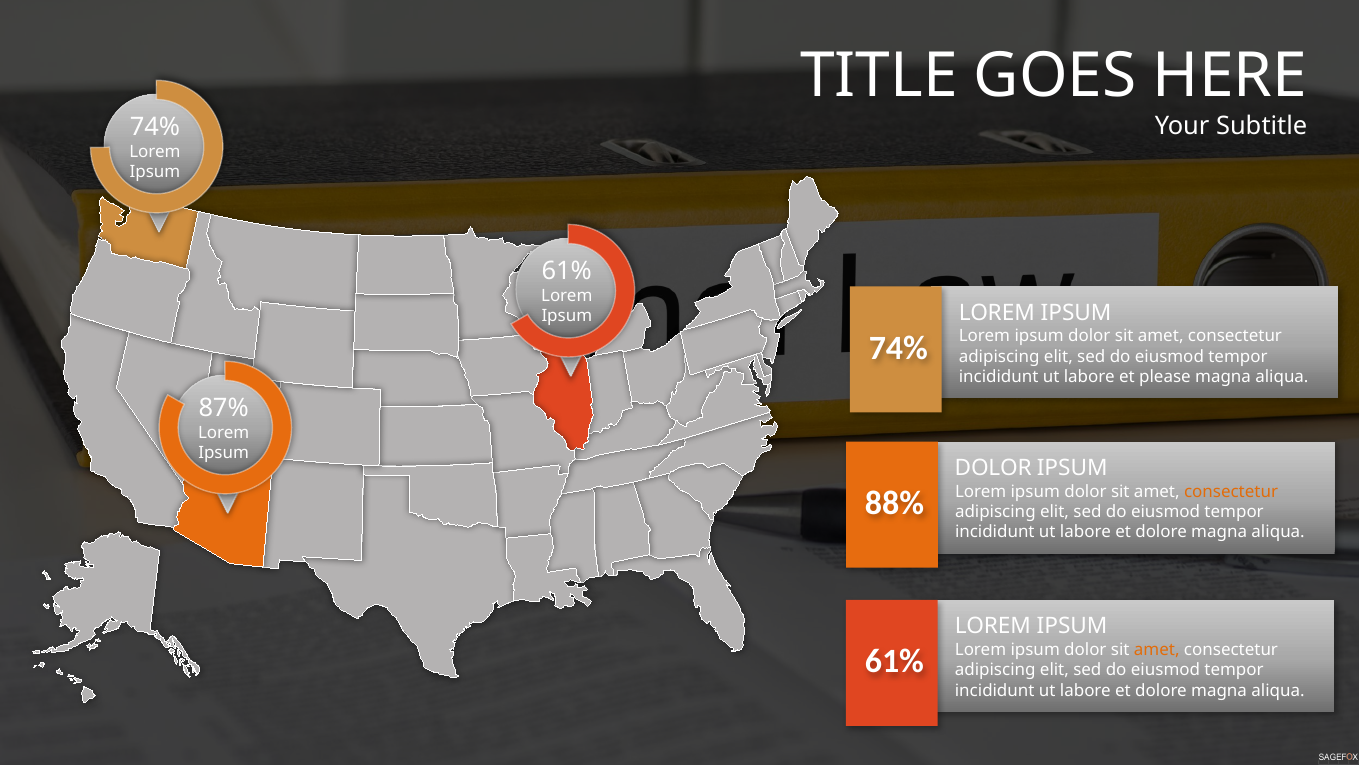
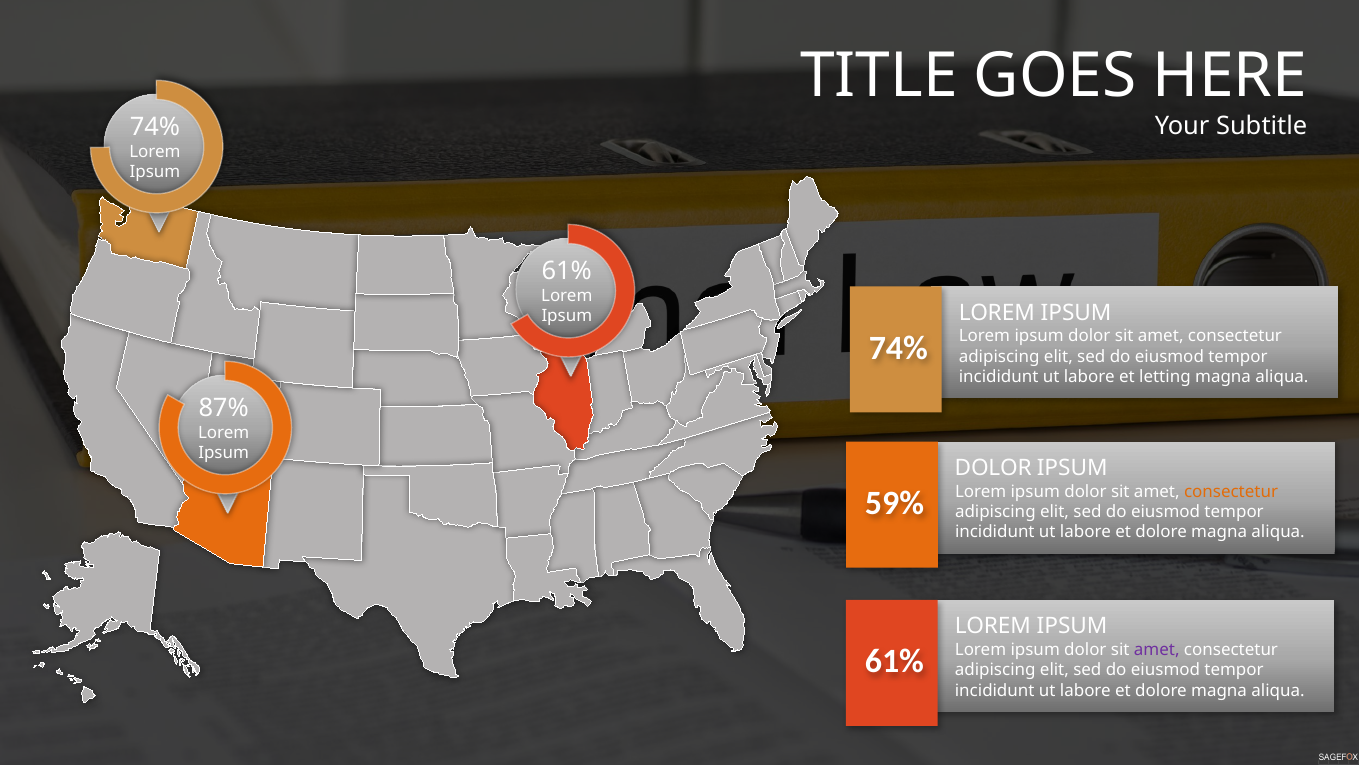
please: please -> letting
88%: 88% -> 59%
amet at (1157, 649) colour: orange -> purple
